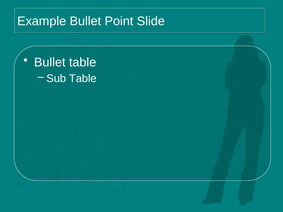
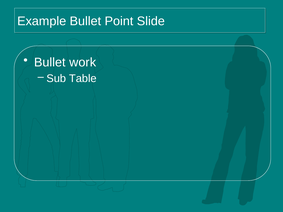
Bullet table: table -> work
